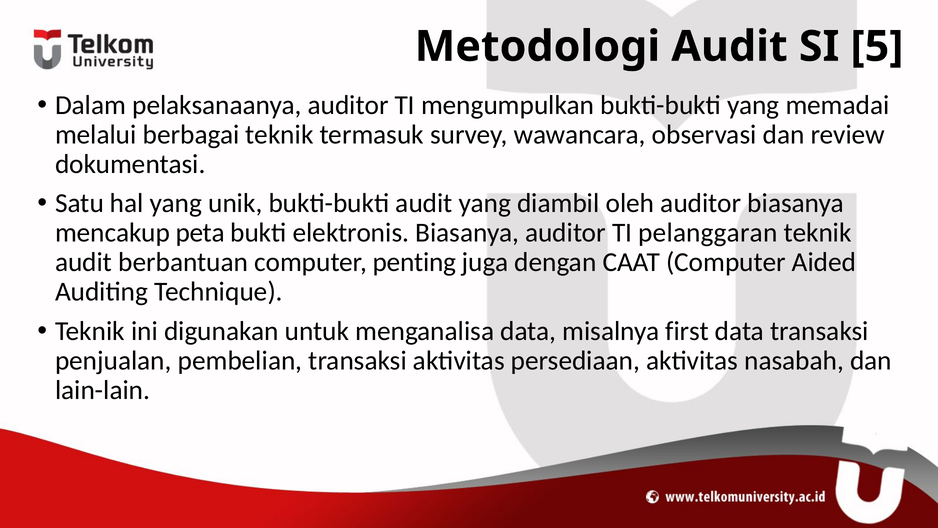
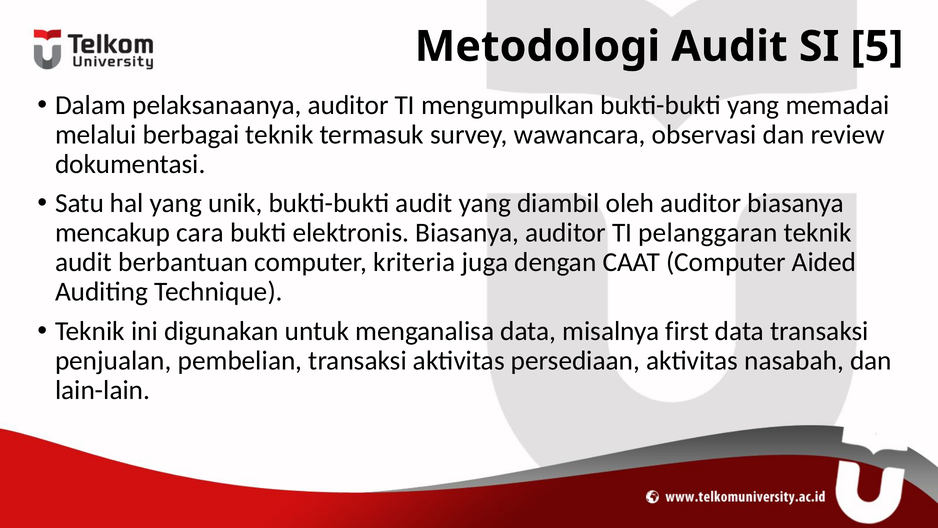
peta: peta -> cara
penting: penting -> kriteria
